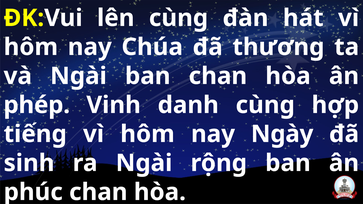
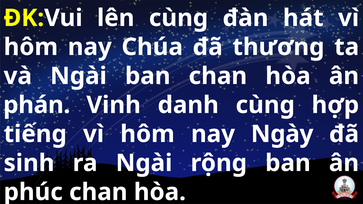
phép: phép -> phán
